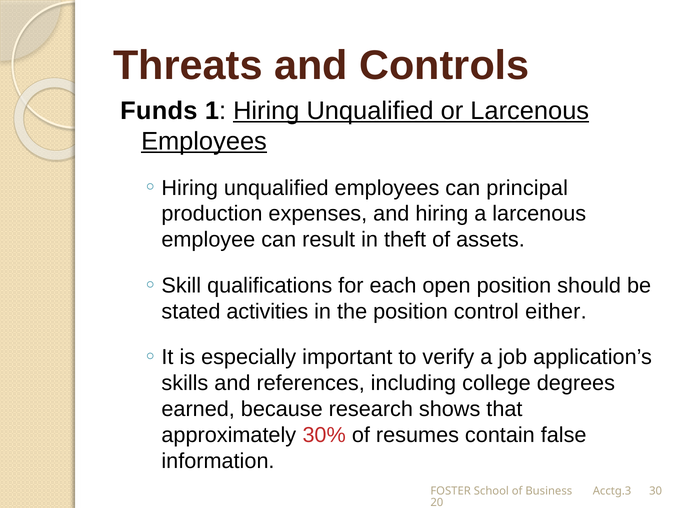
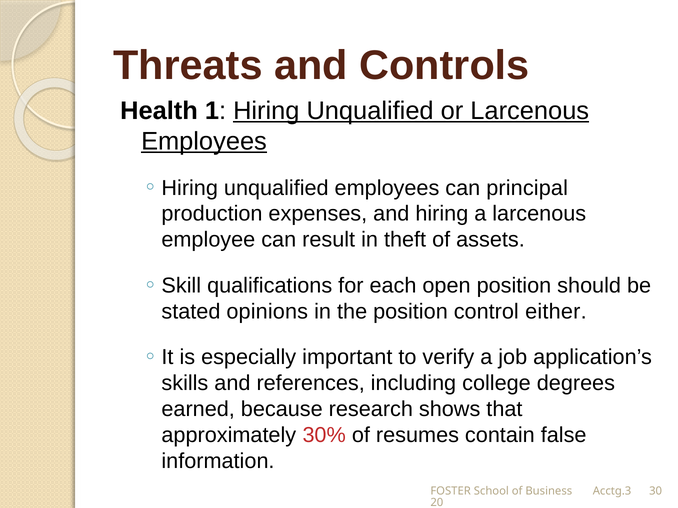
Funds: Funds -> Health
activities: activities -> opinions
